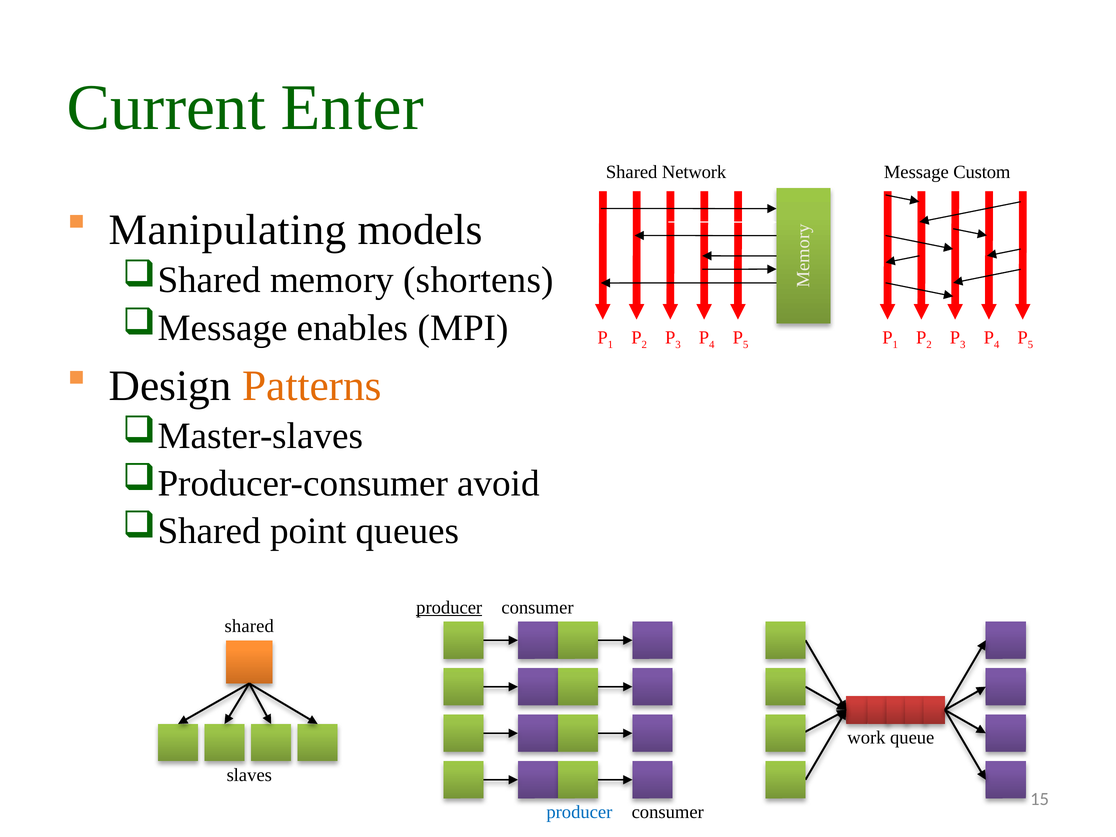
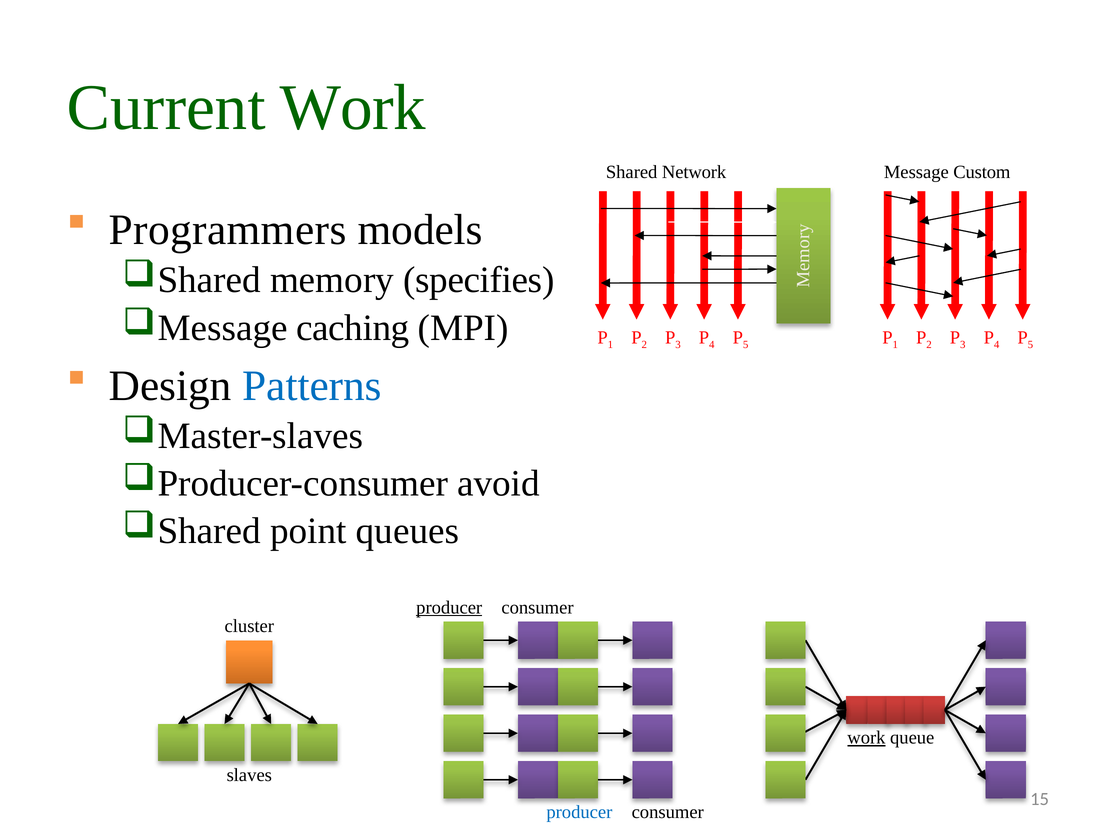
Current Enter: Enter -> Work
Manipulating: Manipulating -> Programmers
shortens: shortens -> specifies
enables: enables -> caching
Patterns colour: orange -> blue
shared at (249, 626): shared -> cluster
work at (866, 738) underline: none -> present
